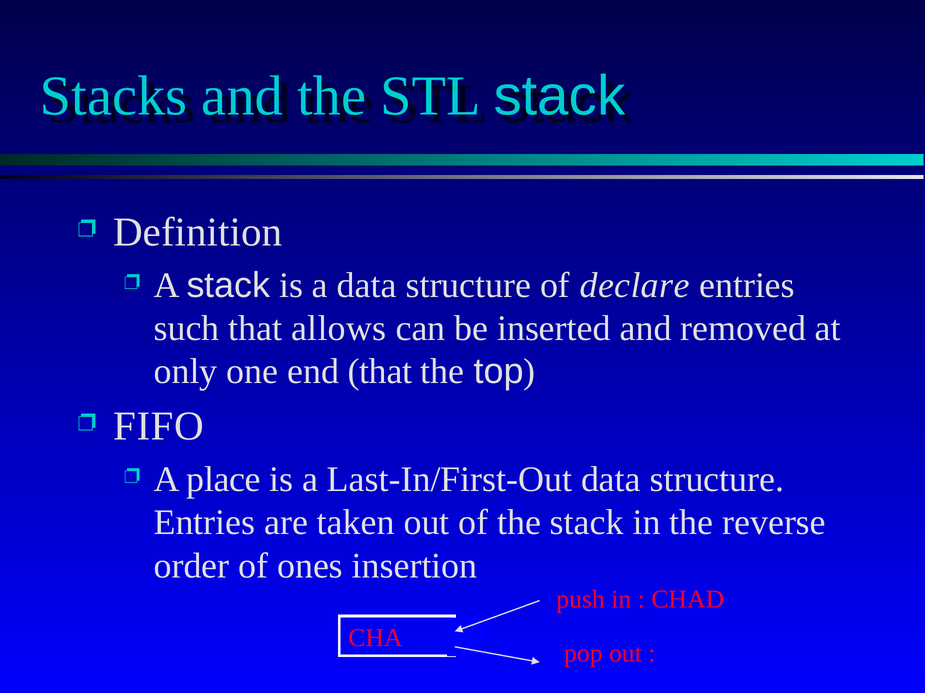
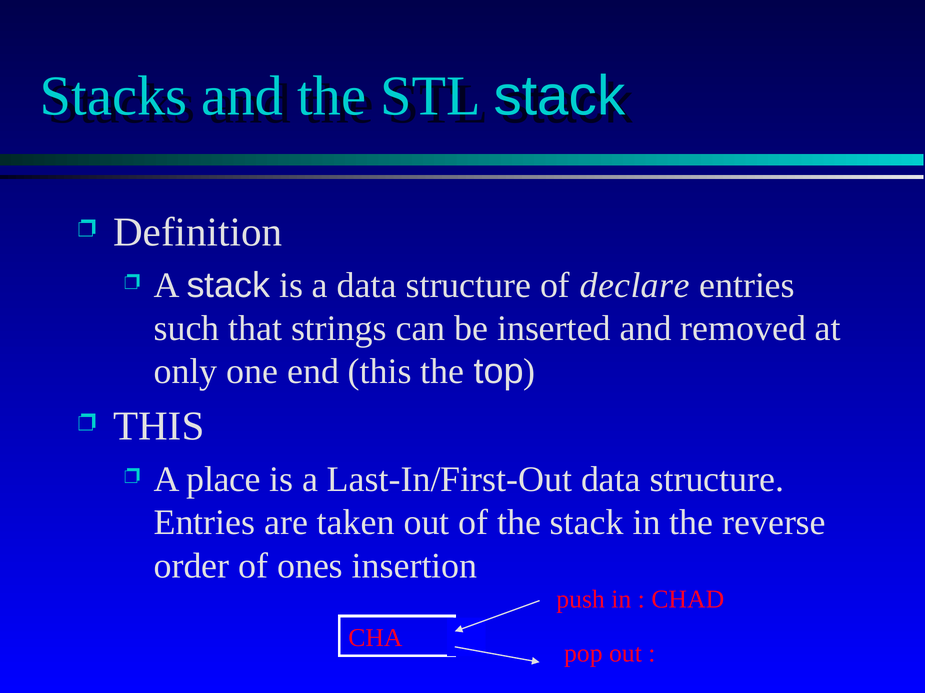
allows: allows -> strings
end that: that -> this
FIFO at (159, 427): FIFO -> THIS
